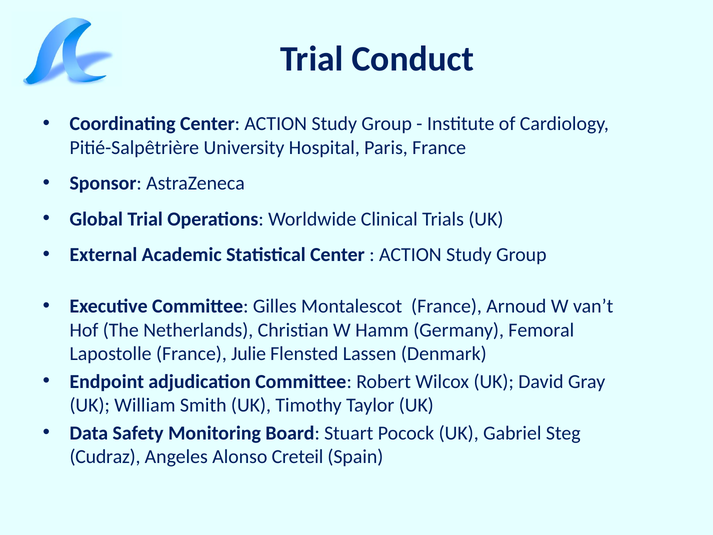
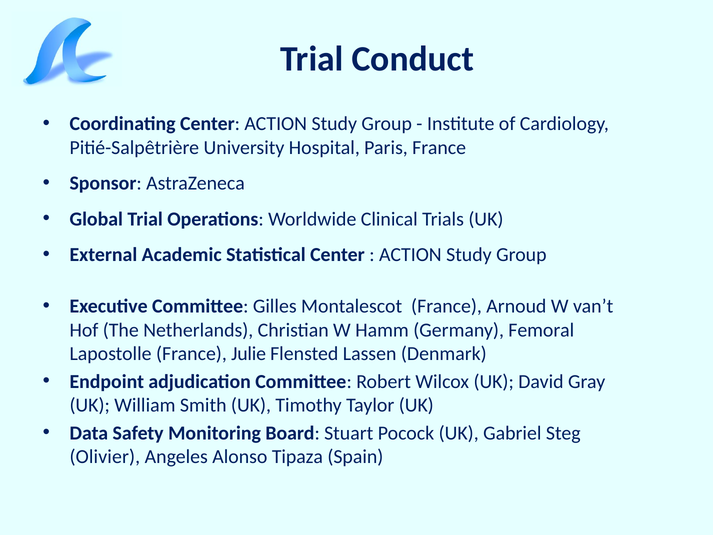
Cudraz: Cudraz -> Olivier
Creteil: Creteil -> Tipaza
